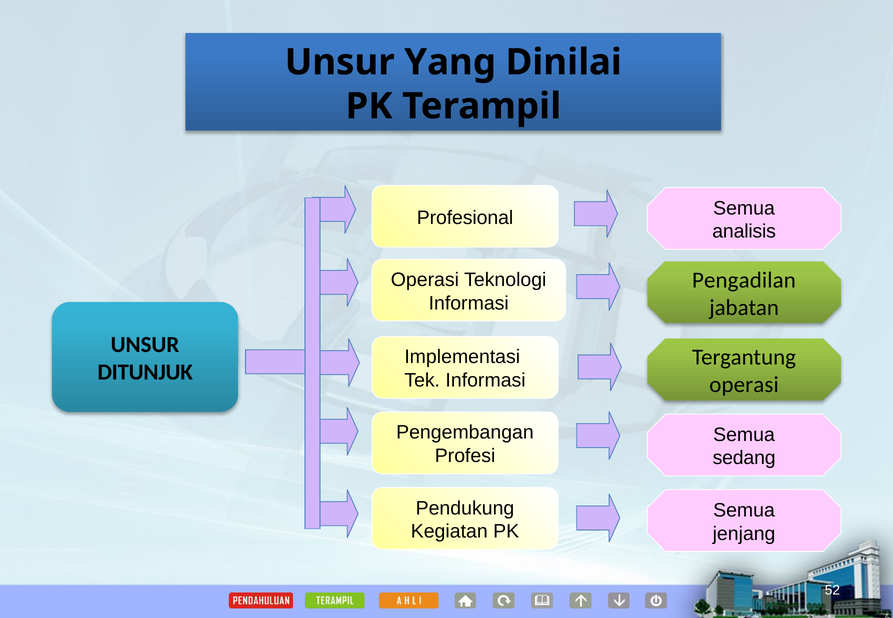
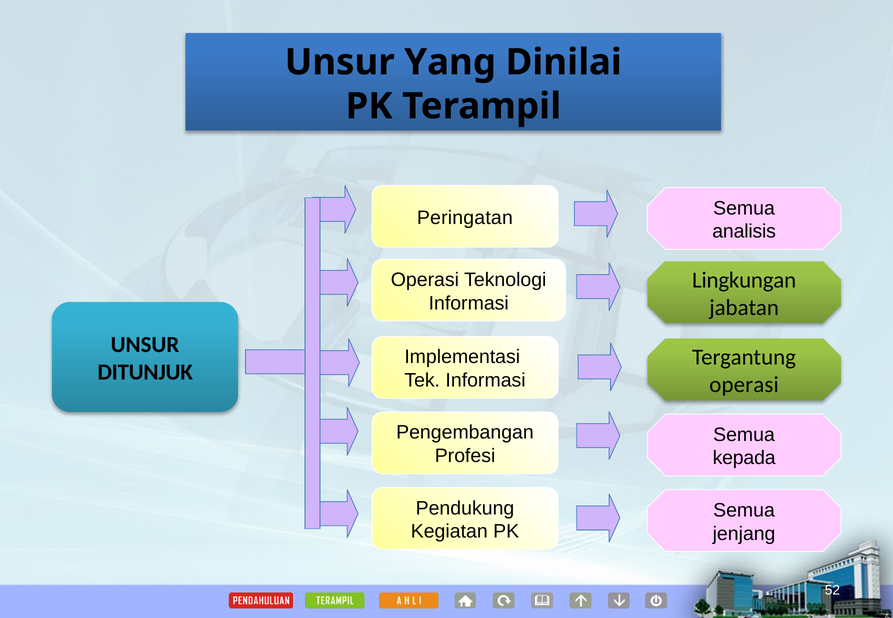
Profesional: Profesional -> Peringatan
Pengadilan: Pengadilan -> Lingkungan
sedang: sedang -> kepada
